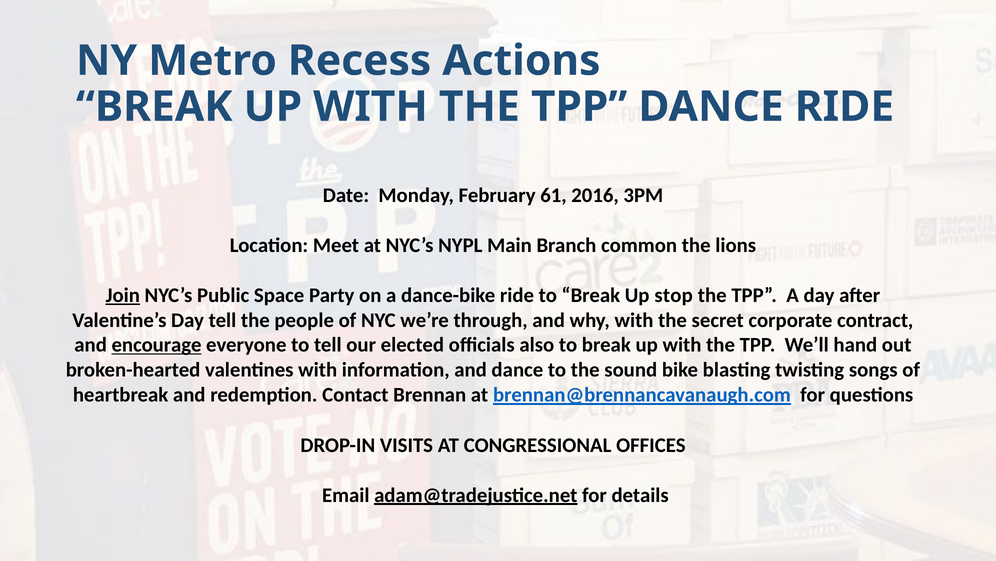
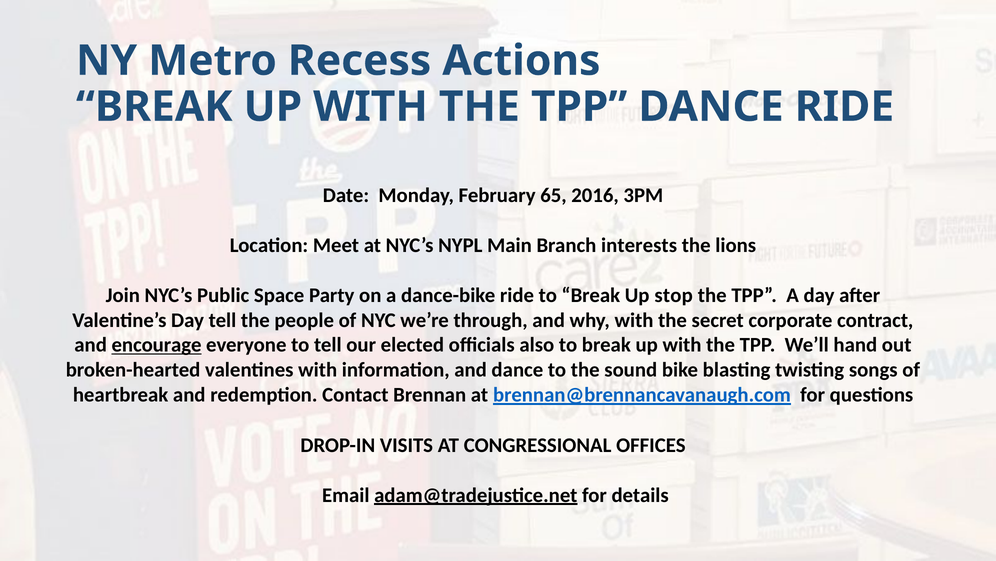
61: 61 -> 65
common: common -> interests
Join underline: present -> none
